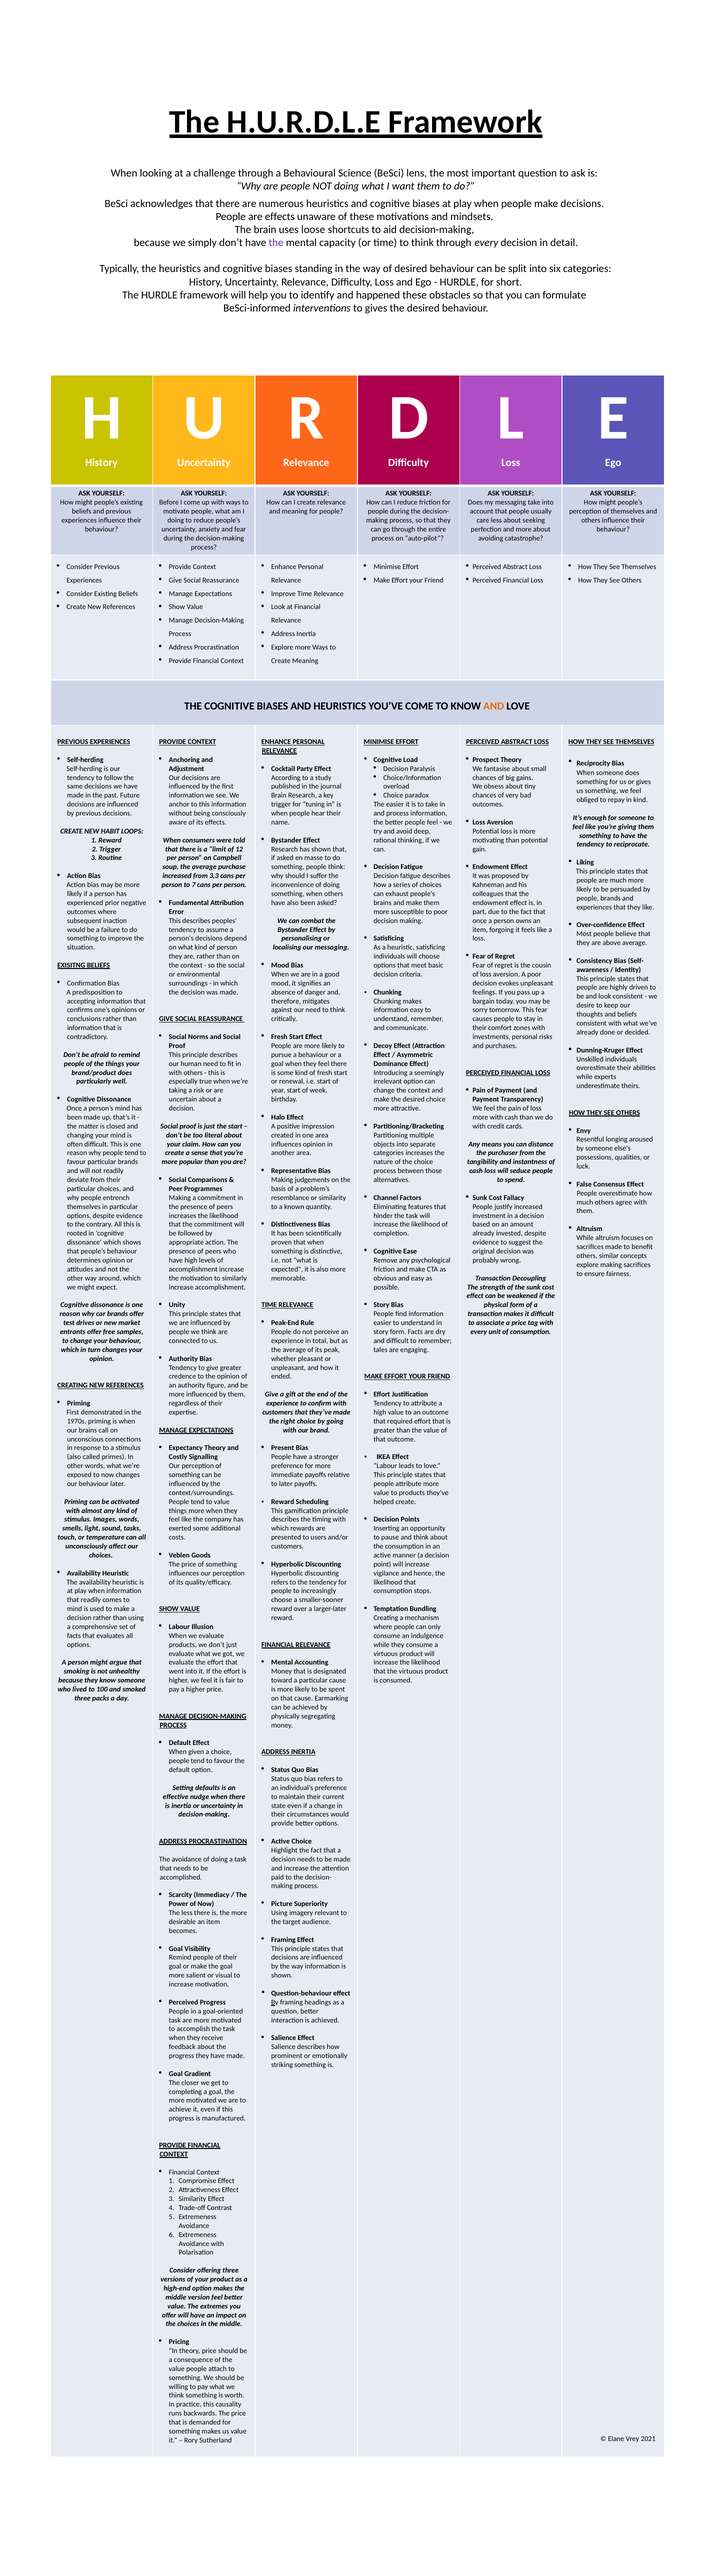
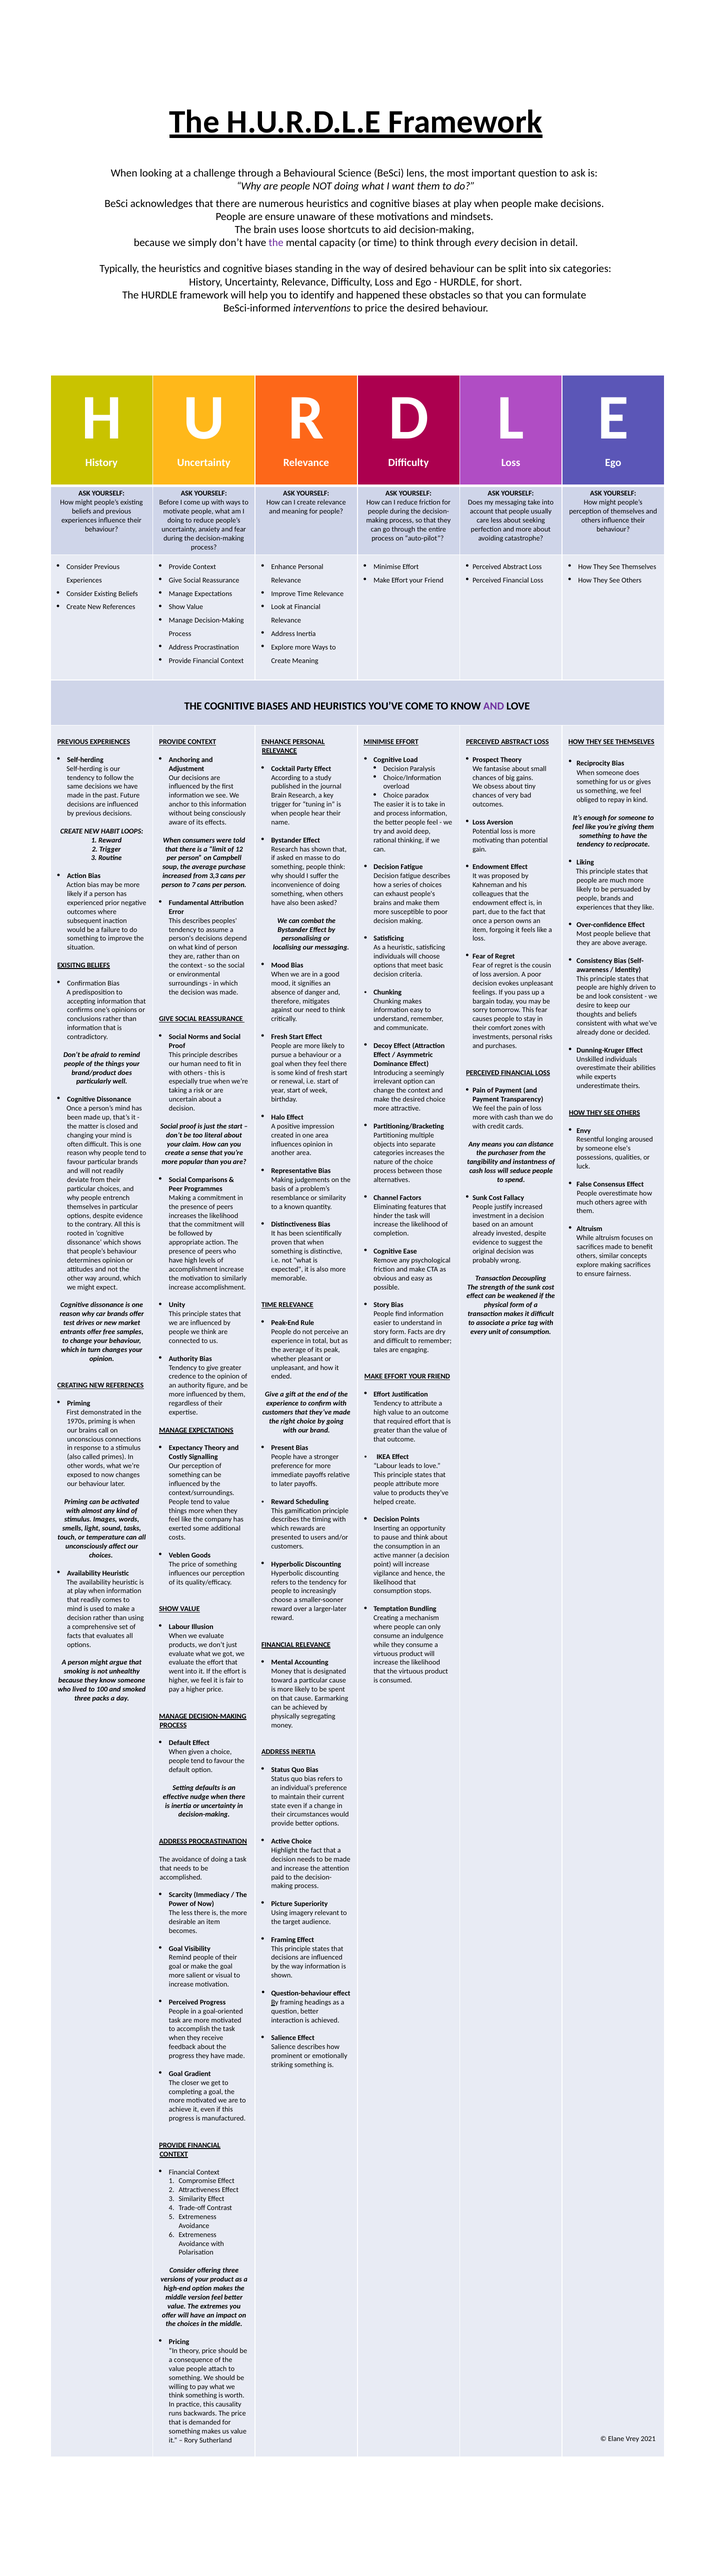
are effects: effects -> ensure
to gives: gives -> price
AND at (494, 706) colour: orange -> purple
